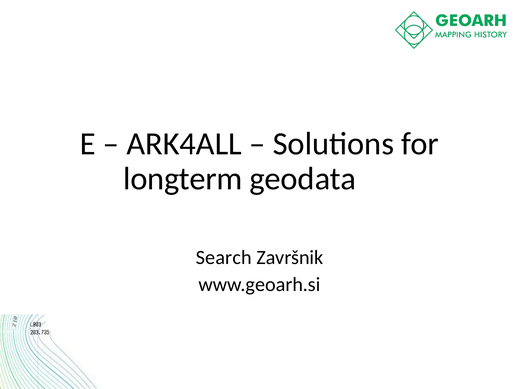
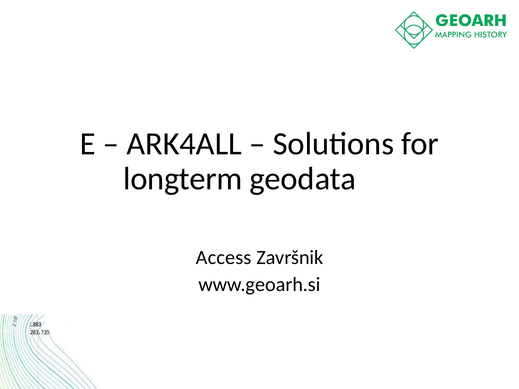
Search: Search -> Access
